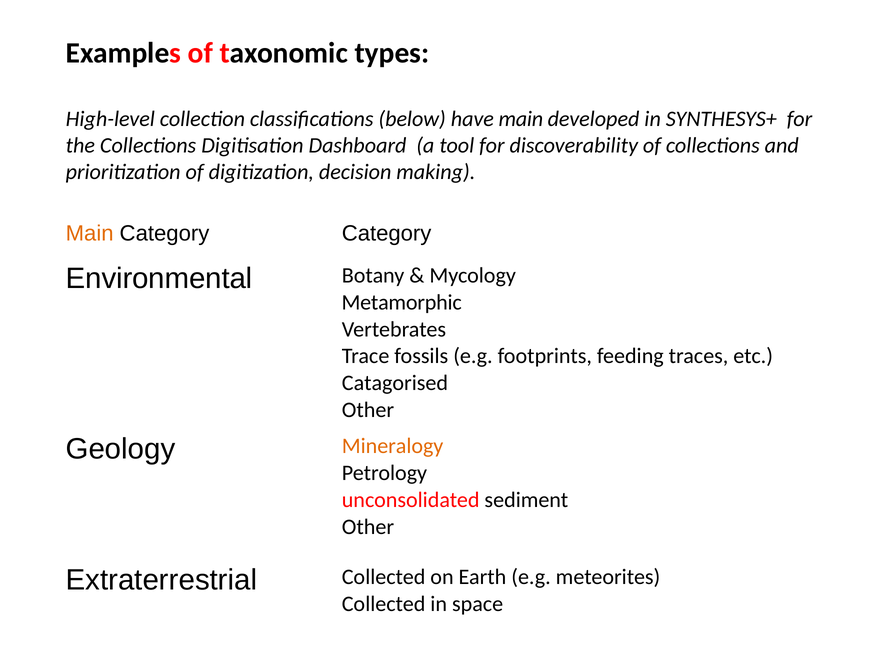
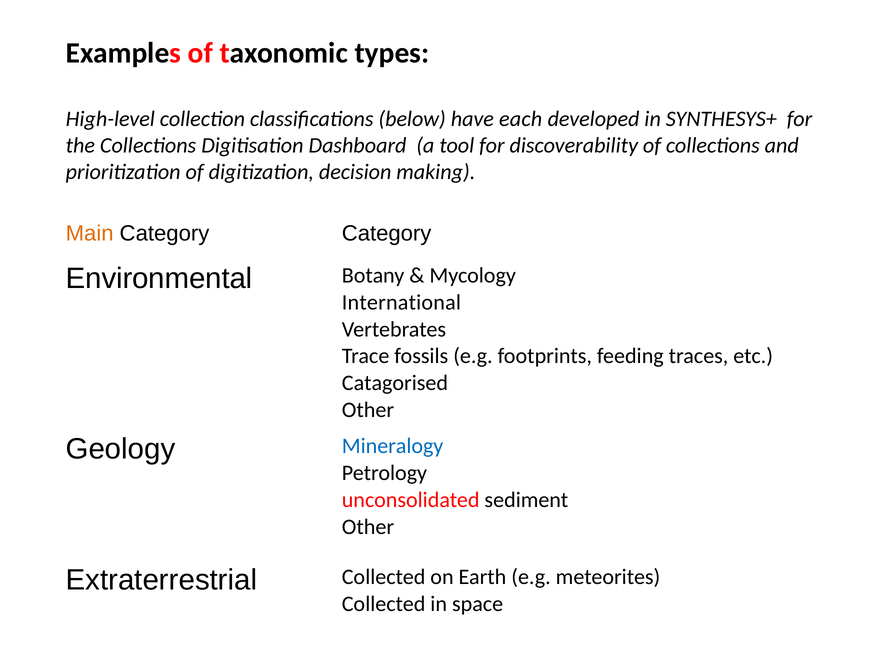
have main: main -> each
Metamorphic: Metamorphic -> International
Mineralogy colour: orange -> blue
